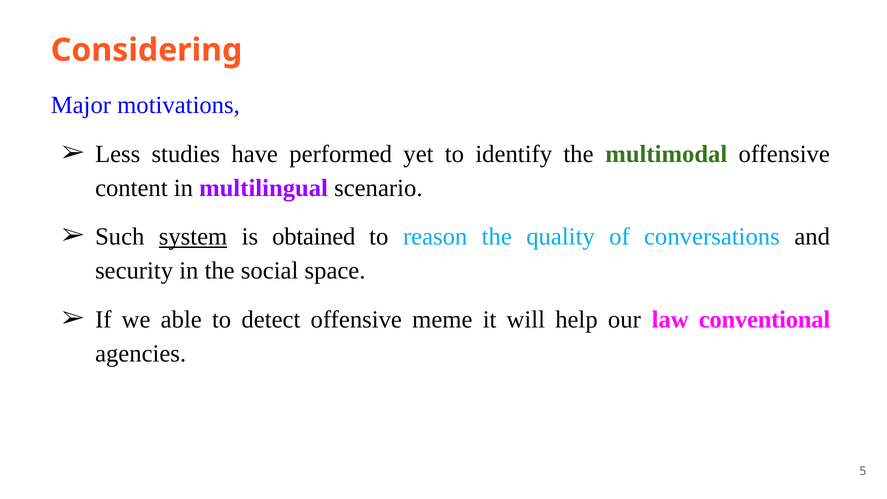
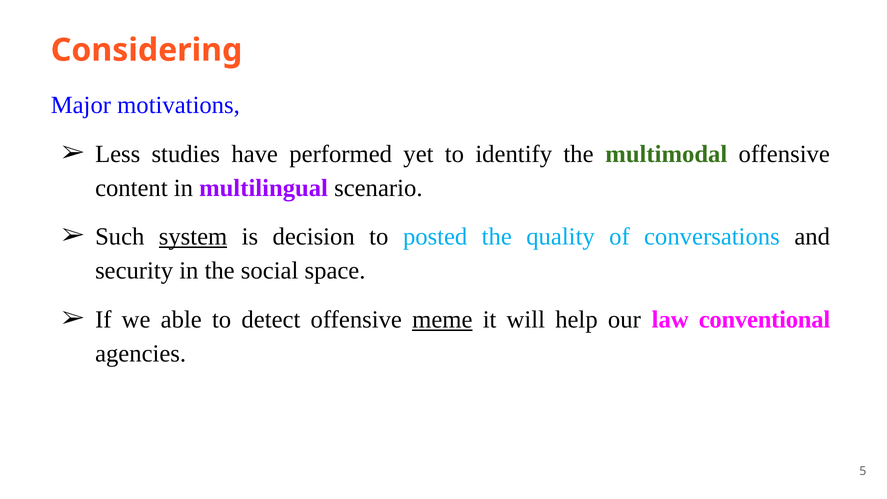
obtained: obtained -> decision
reason: reason -> posted
meme underline: none -> present
